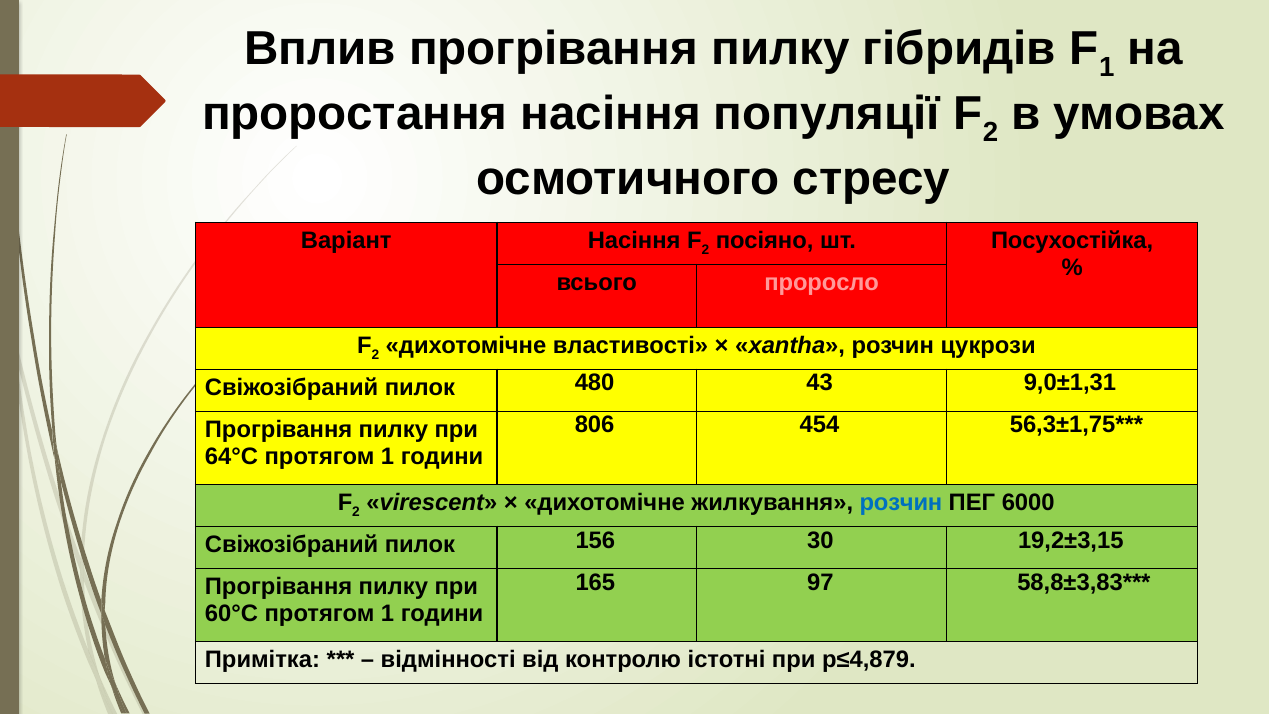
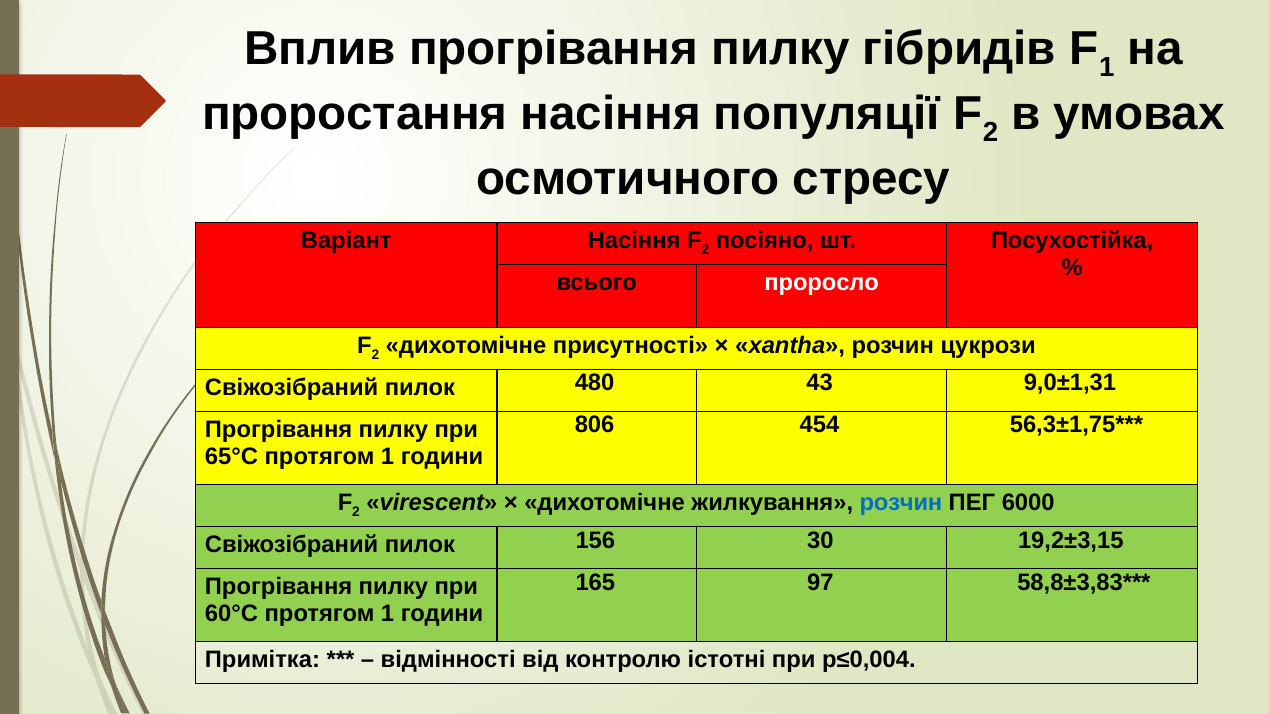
проросло colour: pink -> white
властивості: властивості -> присутності
64°C: 64°C -> 65°C
p≤4,879: p≤4,879 -> p≤0,004
